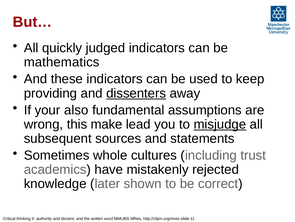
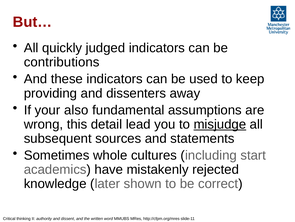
mathematics: mathematics -> contributions
dissenters underline: present -> none
make: make -> detail
trust: trust -> start
